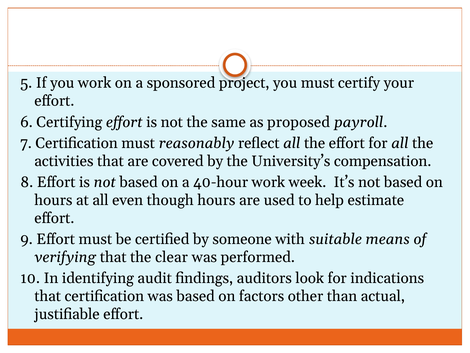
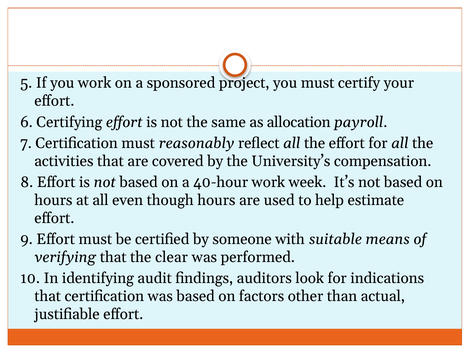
proposed: proposed -> allocation
